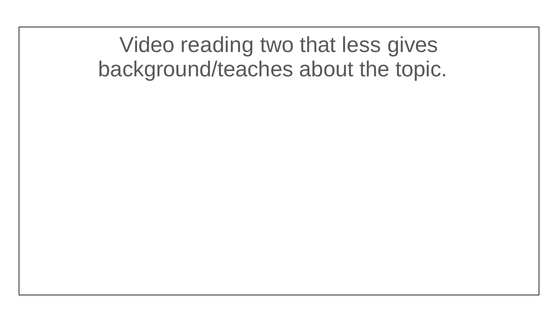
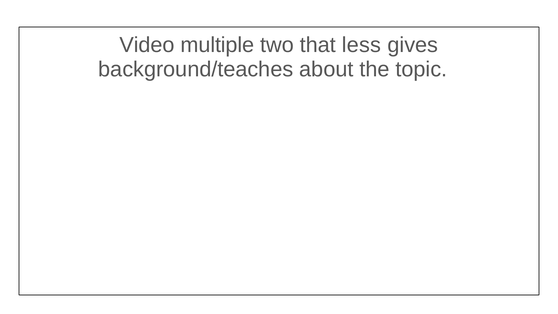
reading: reading -> multiple
